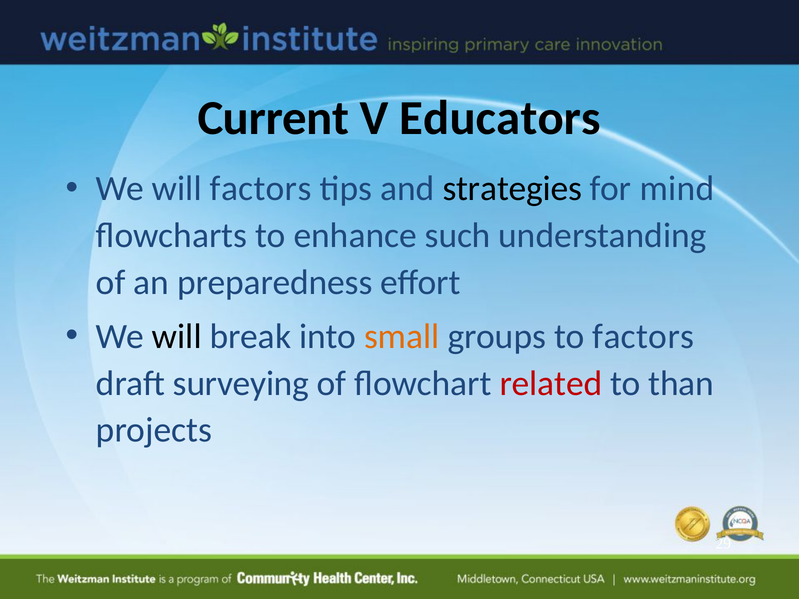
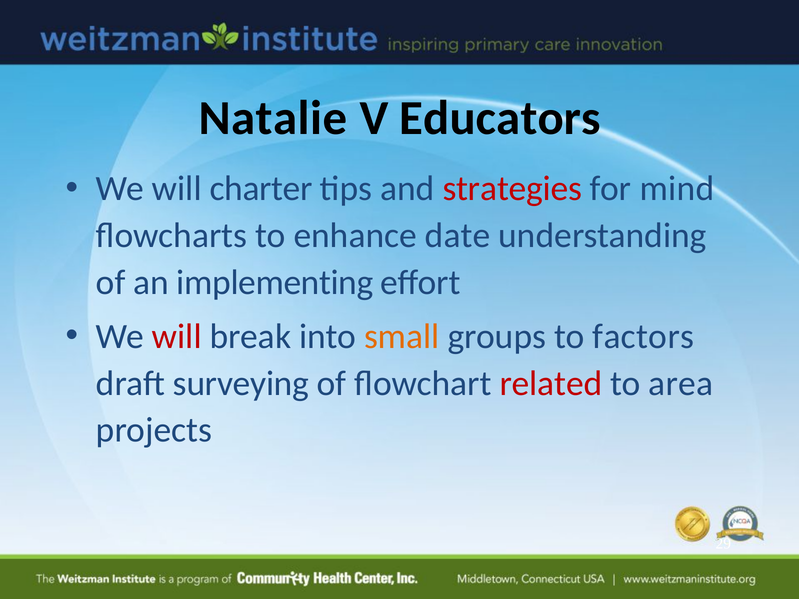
Current: Current -> Natalie
will factors: factors -> charter
strategies colour: black -> red
such: such -> date
preparedness: preparedness -> implementing
will at (177, 337) colour: black -> red
than: than -> area
